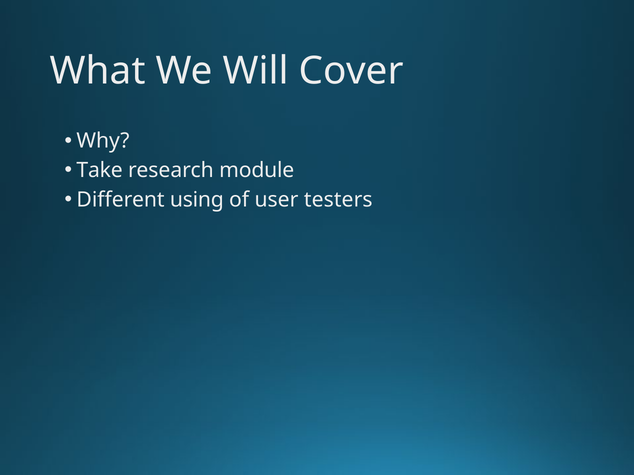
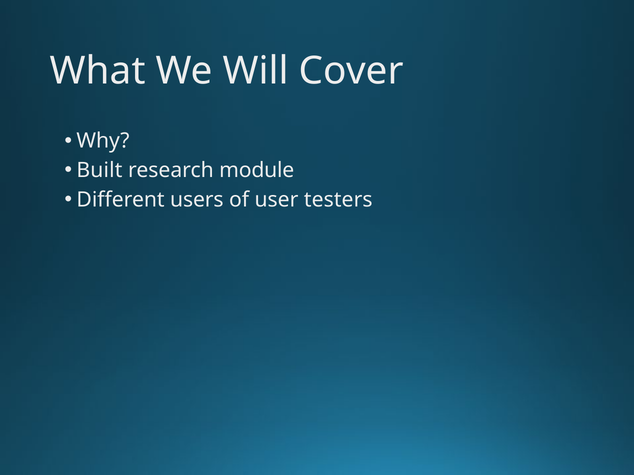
Take: Take -> Built
using: using -> users
